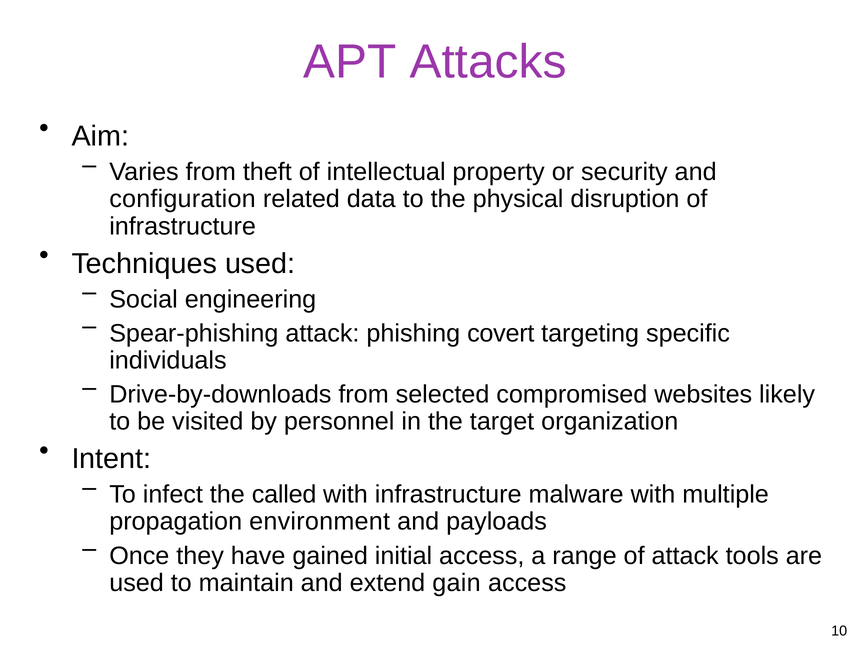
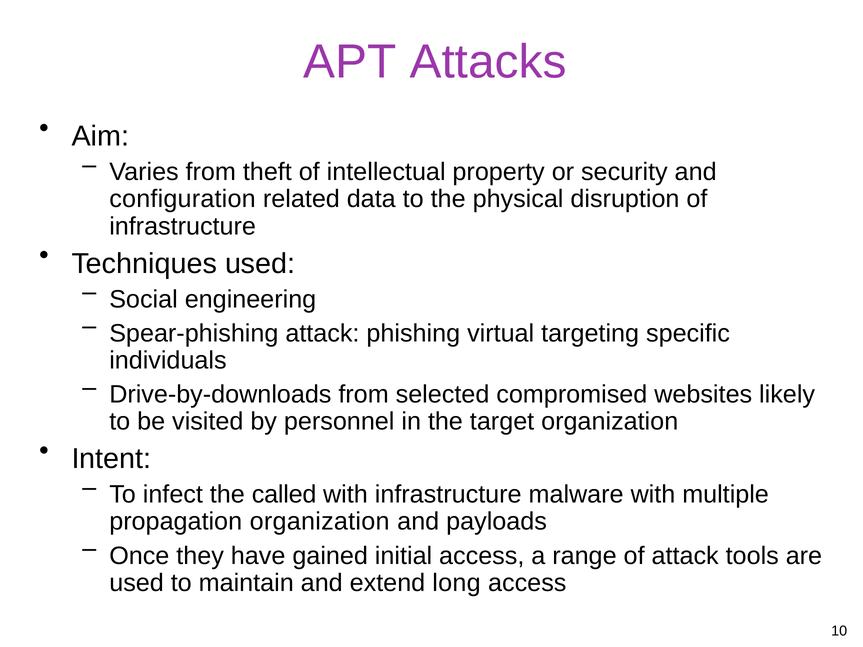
covert: covert -> virtual
propagation environment: environment -> organization
gain: gain -> long
